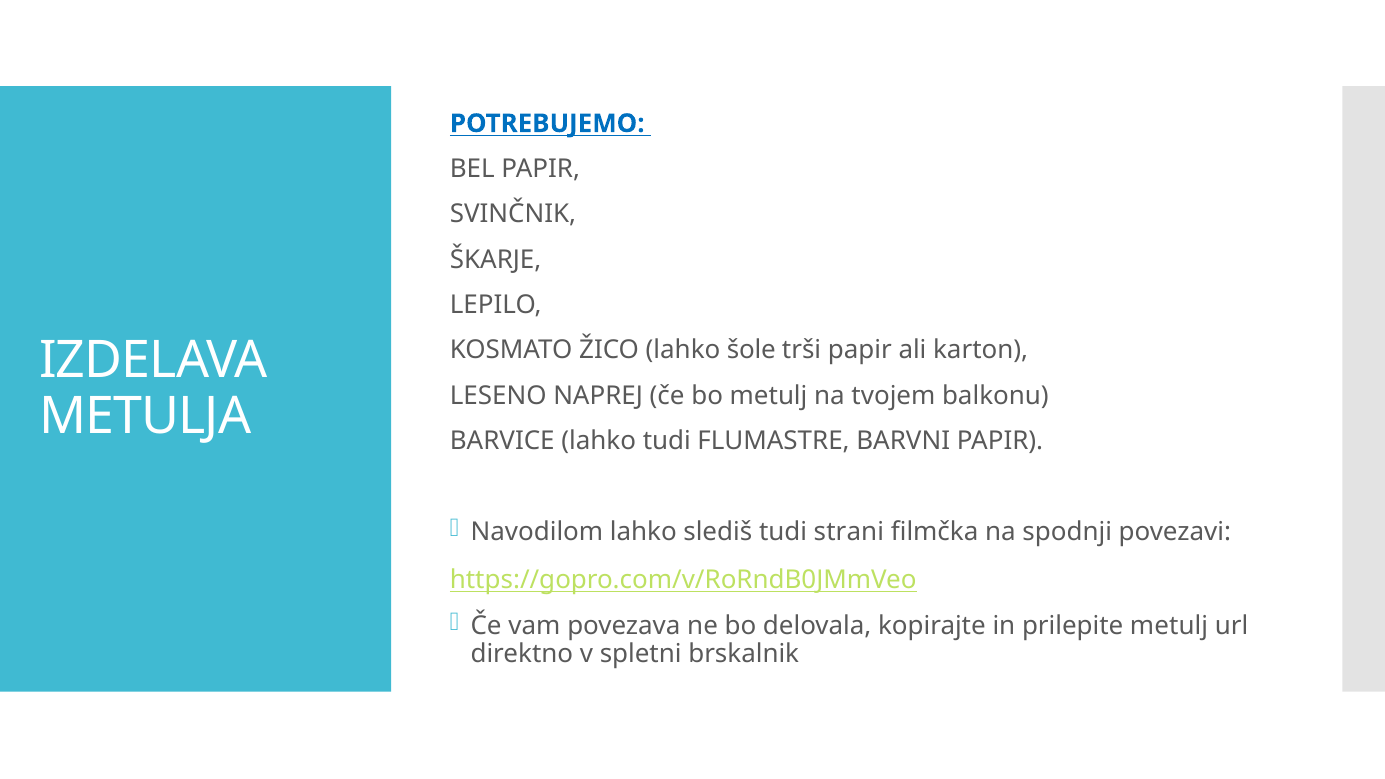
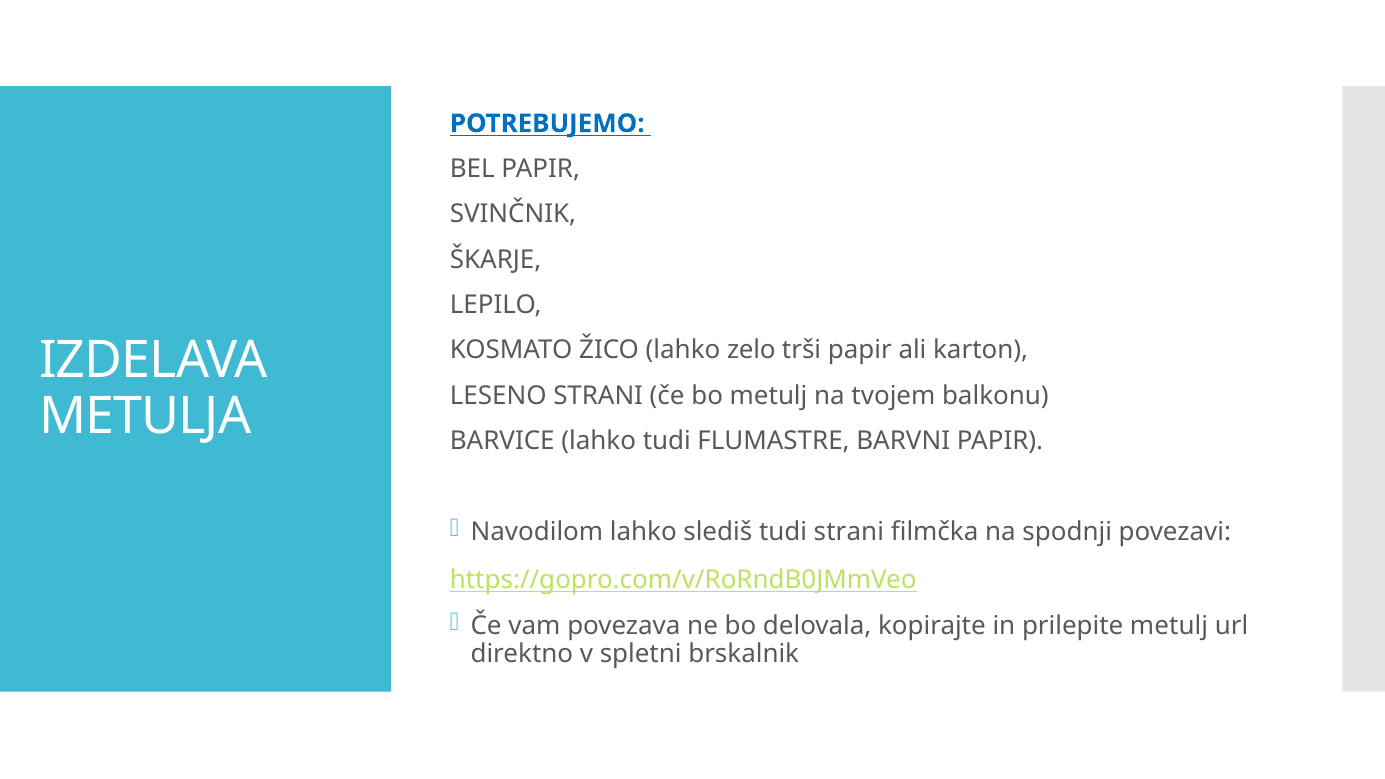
šole: šole -> zelo
LESENO NAPREJ: NAPREJ -> STRANI
